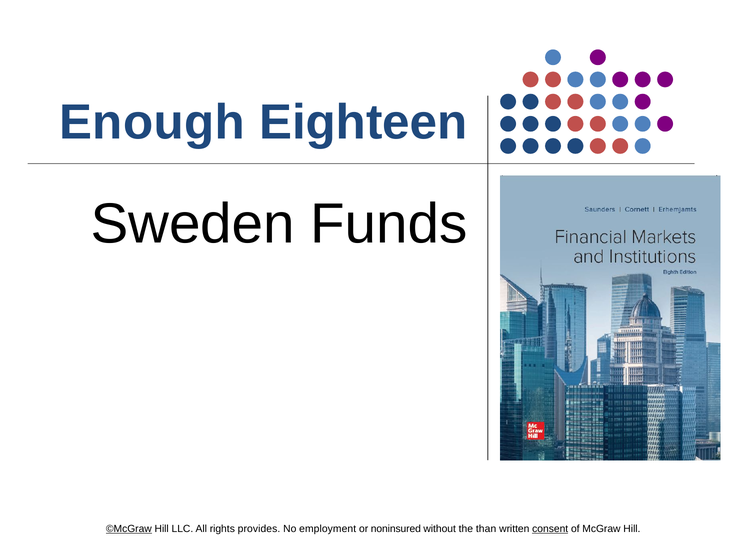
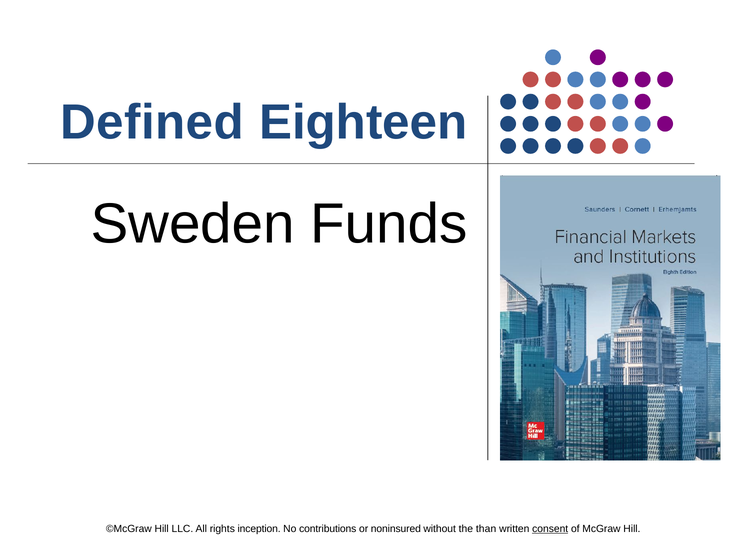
Enough: Enough -> Defined
©McGraw underline: present -> none
provides: provides -> inception
employment: employment -> contributions
